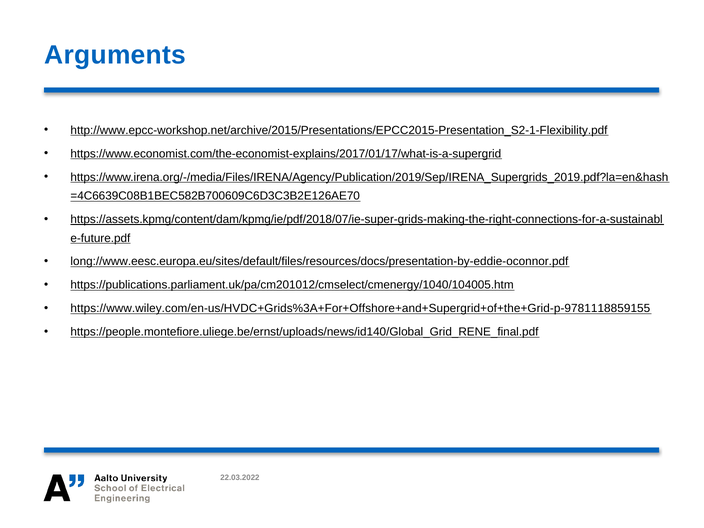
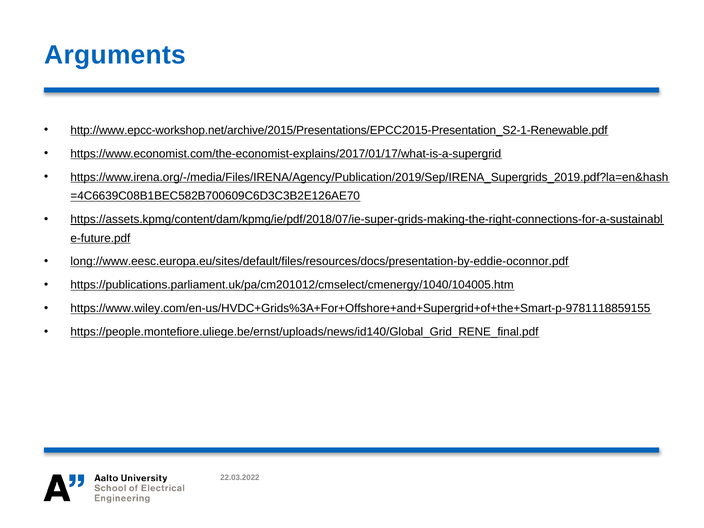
http://www.epcc-workshop.net/archive/2015/Presentations/EPCC2015-Presentation_S2-1-Flexibility.pdf: http://www.epcc-workshop.net/archive/2015/Presentations/EPCC2015-Presentation_S2-1-Flexibility.pdf -> http://www.epcc-workshop.net/archive/2015/Presentations/EPCC2015-Presentation_S2-1-Renewable.pdf
https://www.wiley.com/en-us/HVDC+Grids%3A+For+Offshore+and+Supergrid+of+the+Grid-p-9781118859155: https://www.wiley.com/en-us/HVDC+Grids%3A+For+Offshore+and+Supergrid+of+the+Grid-p-9781118859155 -> https://www.wiley.com/en-us/HVDC+Grids%3A+For+Offshore+and+Supergrid+of+the+Smart-p-9781118859155
